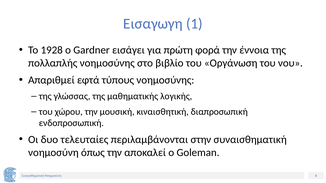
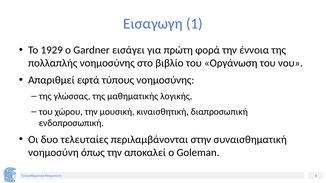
1928: 1928 -> 1929
